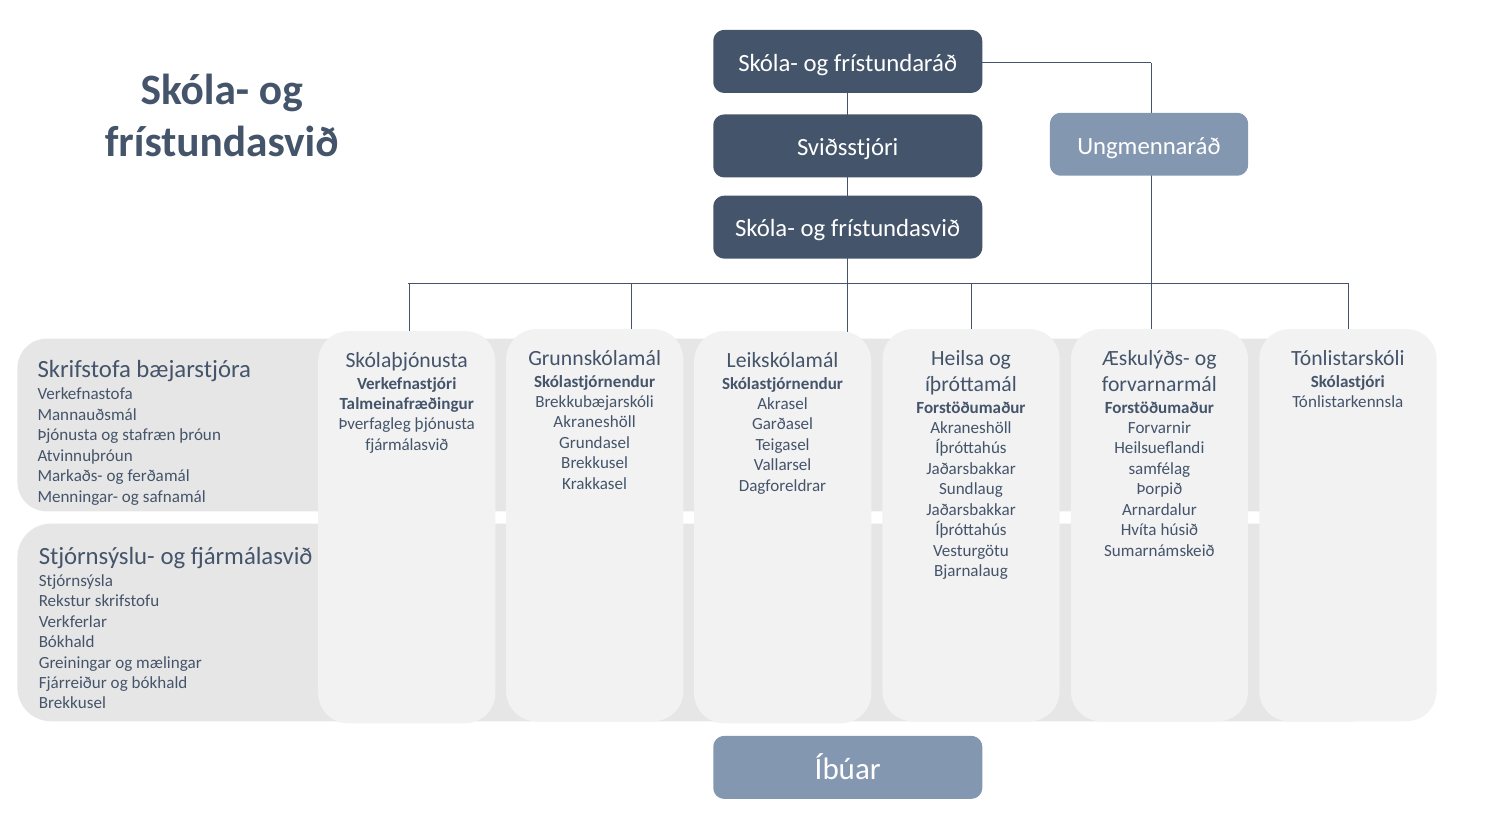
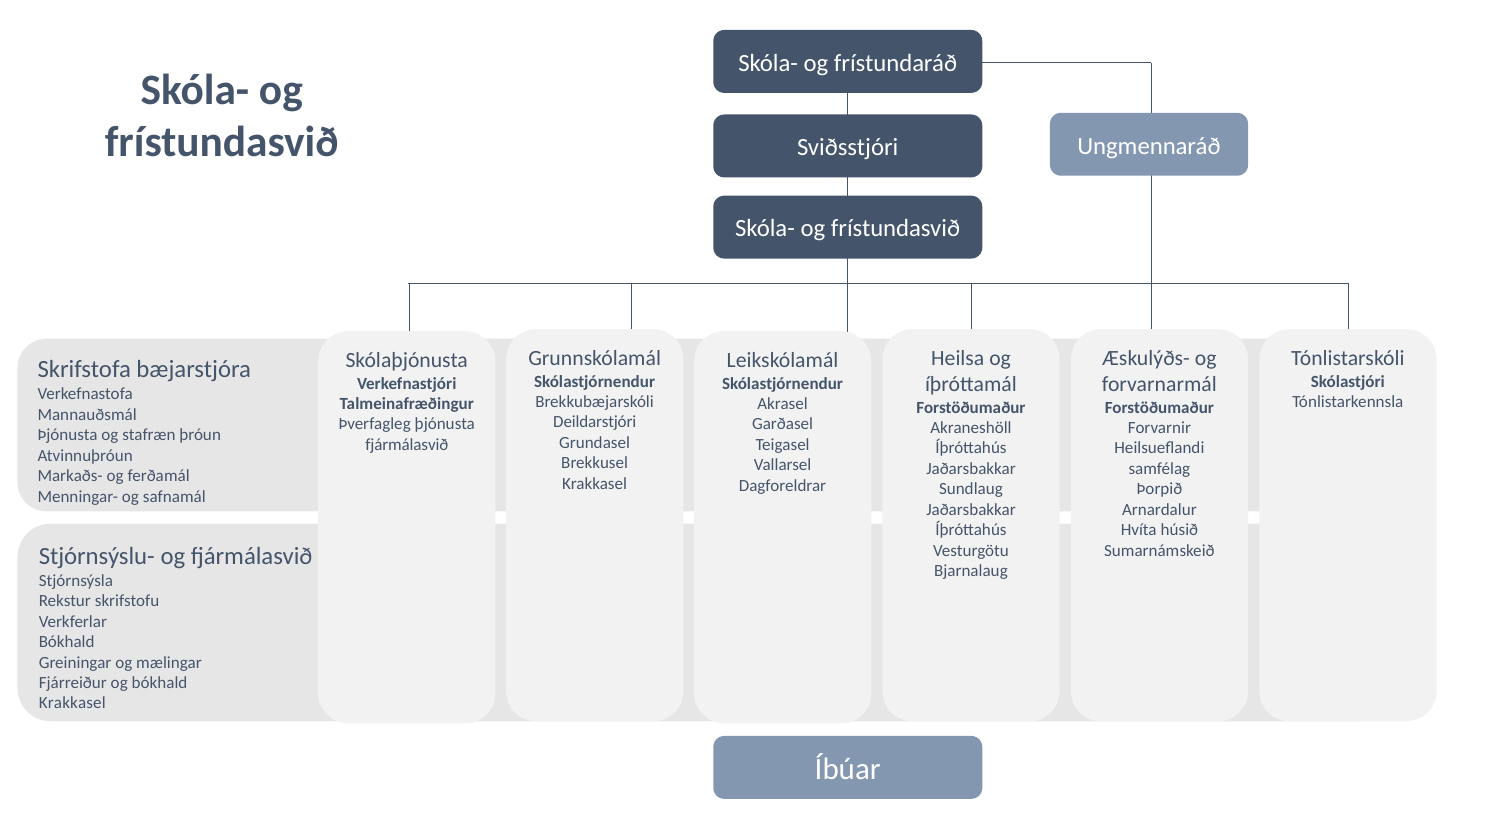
Akraneshöll at (595, 423): Akraneshöll -> Deildarstjóri
Brekkusel at (72, 704): Brekkusel -> Krakkasel
